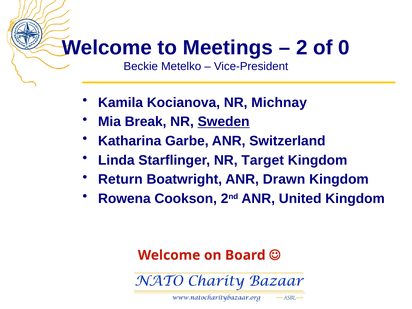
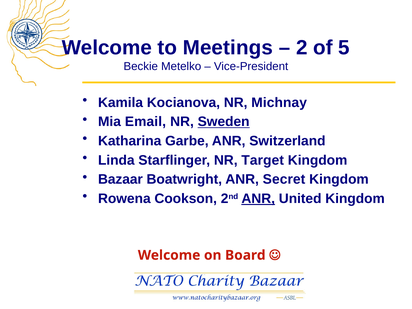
0: 0 -> 5
Break: Break -> Email
Return: Return -> Bazaar
Drawn: Drawn -> Secret
ANR at (258, 199) underline: none -> present
